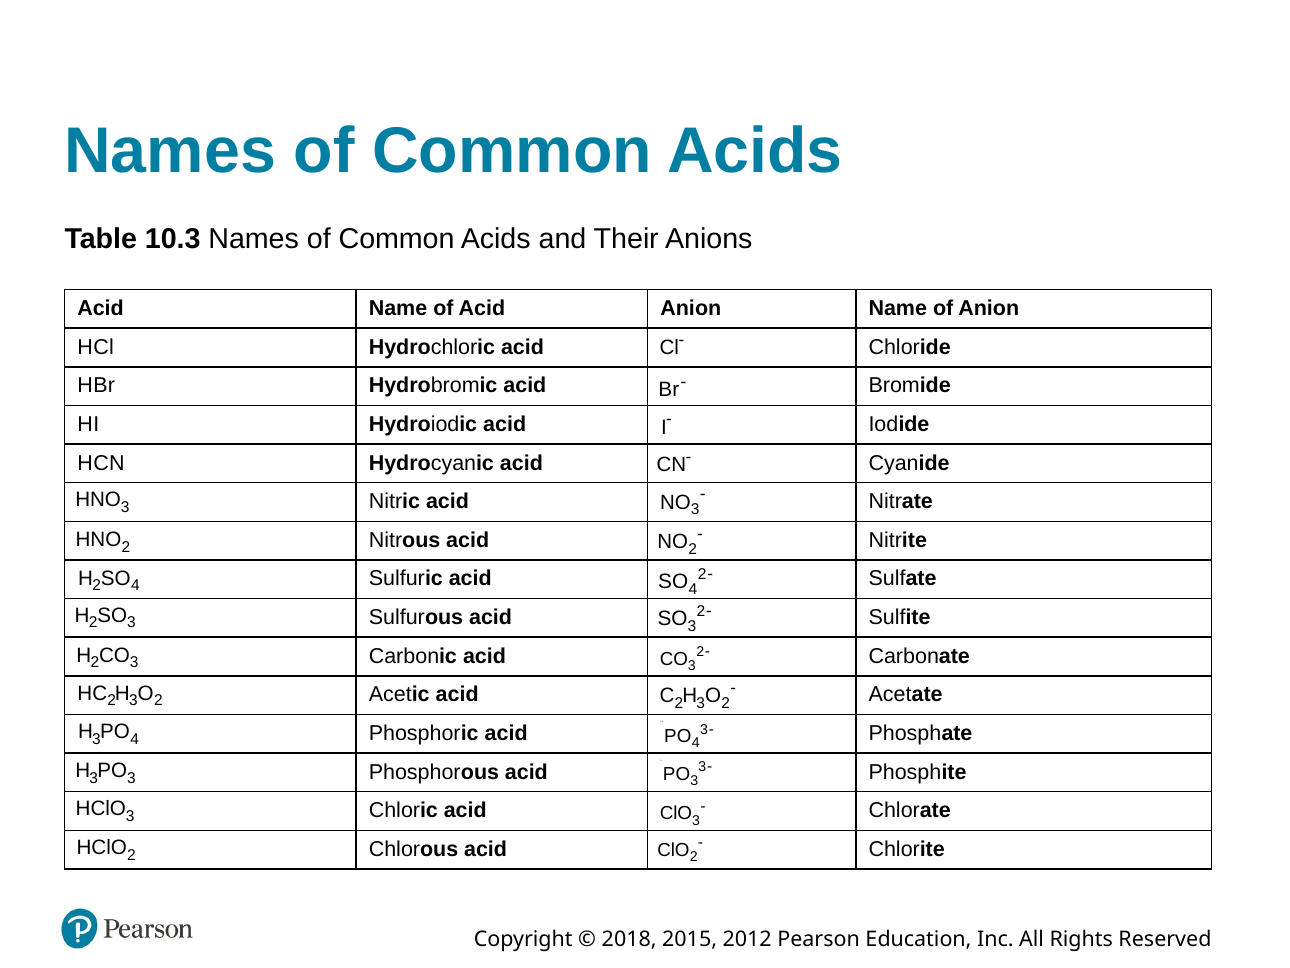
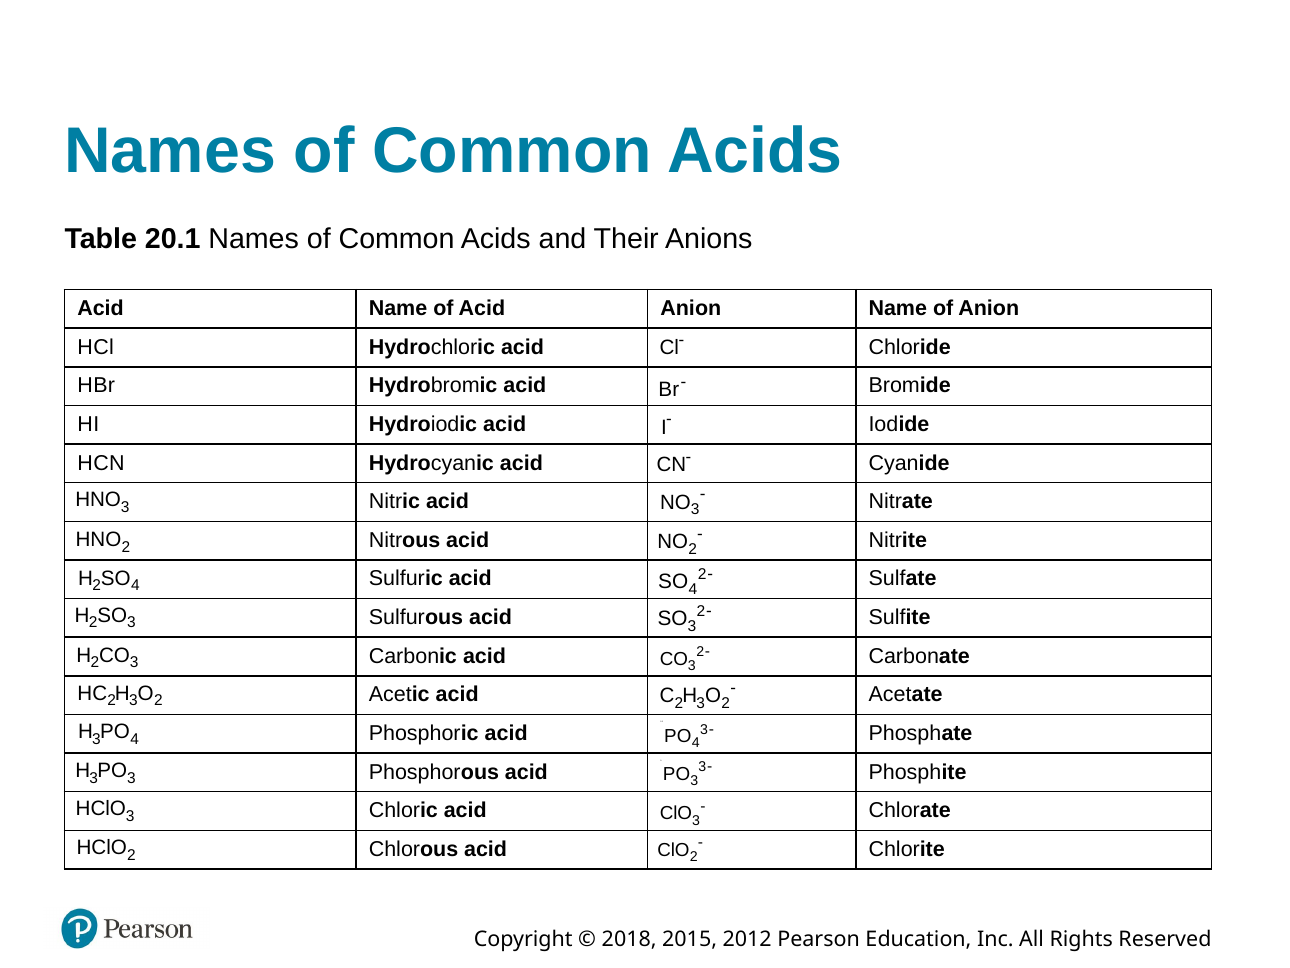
10.3: 10.3 -> 20.1
